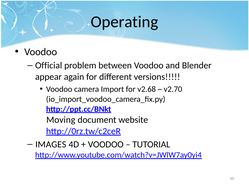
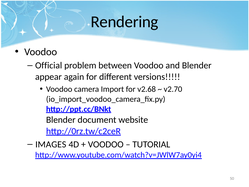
Operating: Operating -> Rendering
Moving at (61, 120): Moving -> Blender
